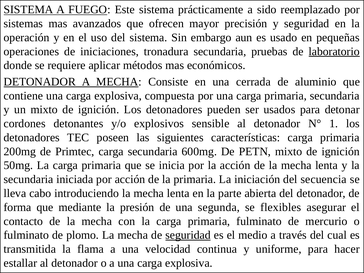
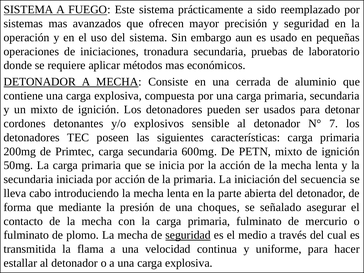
laboratorio underline: present -> none
1: 1 -> 7
segunda: segunda -> choques
flexibles: flexibles -> señalado
